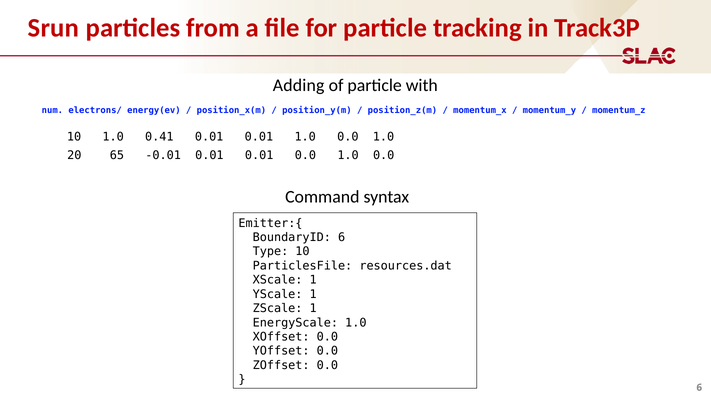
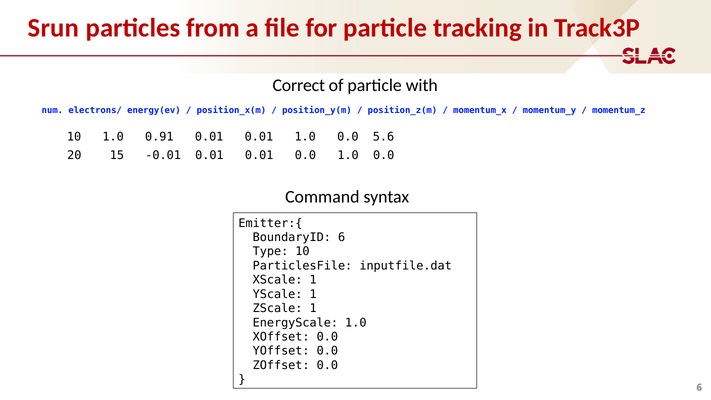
Adding: Adding -> Correct
0.41: 0.41 -> 0.91
1.0 0.0 1.0: 1.0 -> 5.6
65: 65 -> 15
resources.dat: resources.dat -> inputfile.dat
